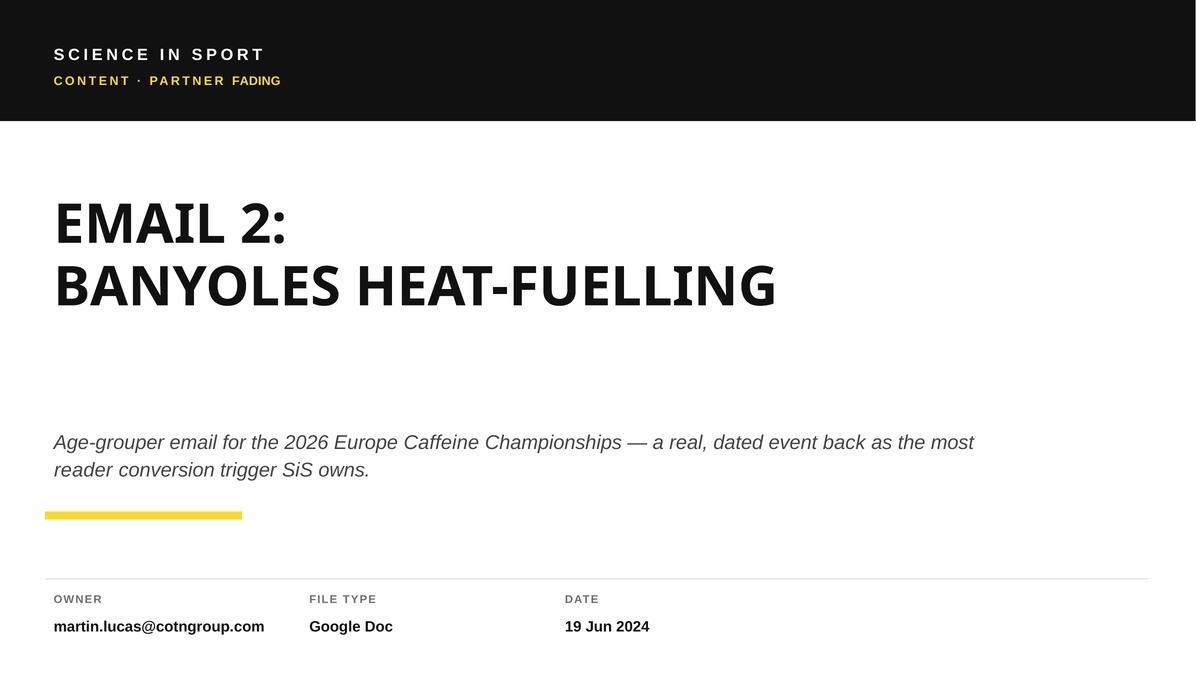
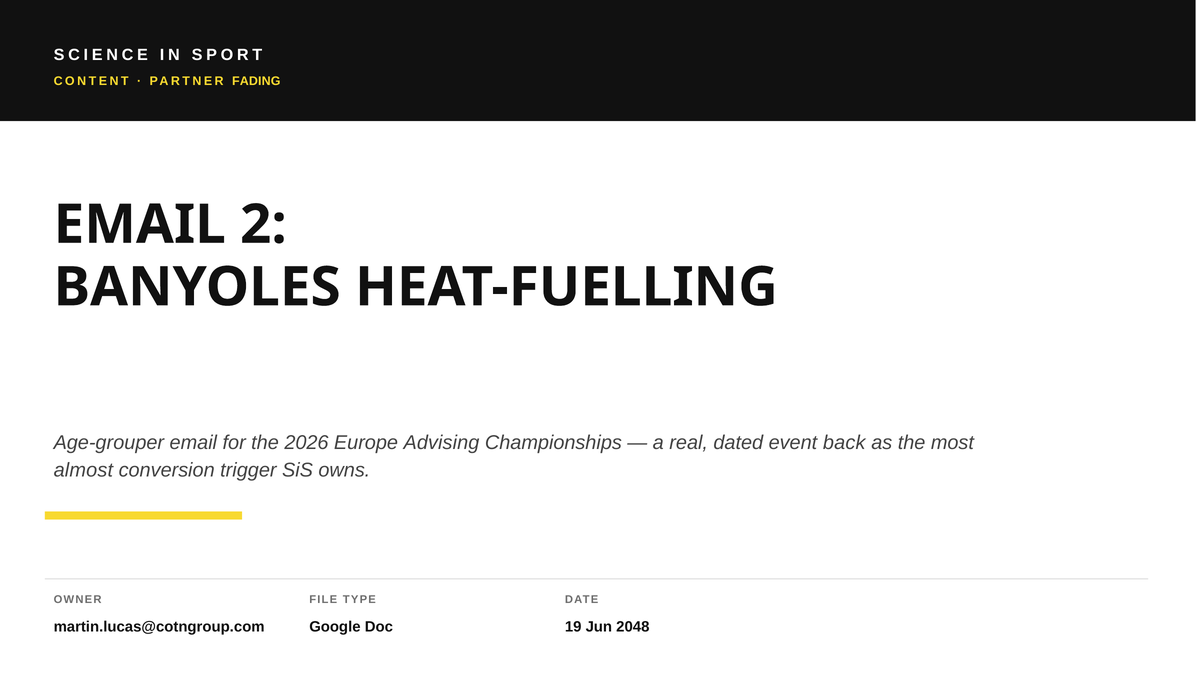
Caffeine: Caffeine -> Advising
reader: reader -> almost
2024: 2024 -> 2048
